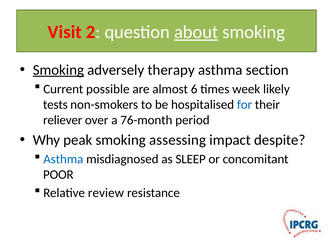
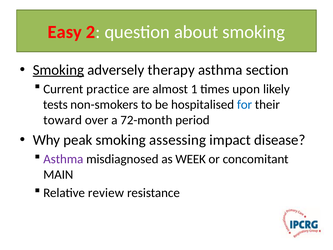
Visit: Visit -> Easy
about underline: present -> none
possible: possible -> practice
6: 6 -> 1
week: week -> upon
reliever: reliever -> toward
76-month: 76-month -> 72-month
despite: despite -> disease
Asthma at (63, 159) colour: blue -> purple
SLEEP: SLEEP -> WEEK
POOR: POOR -> MAIN
